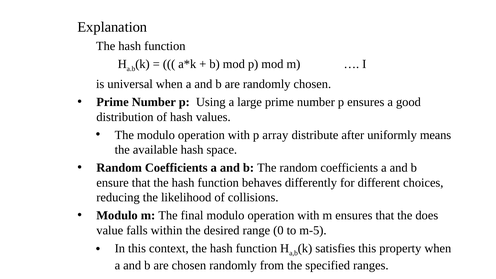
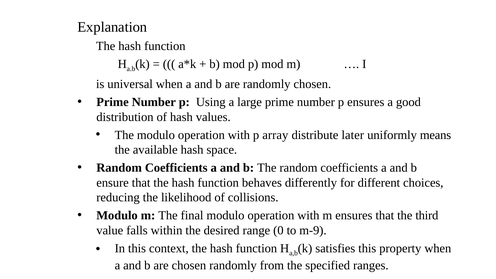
after: after -> later
does: does -> third
m-5: m-5 -> m-9
